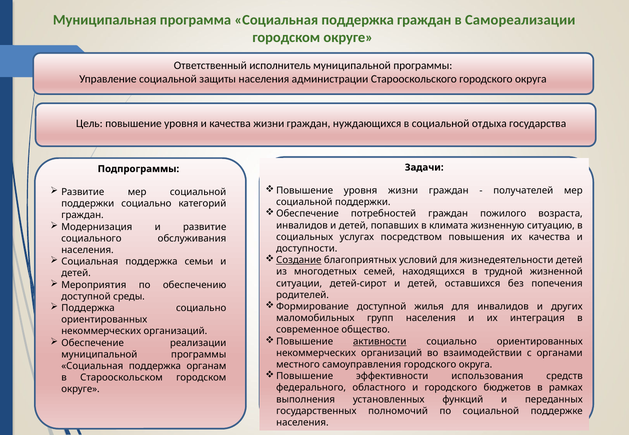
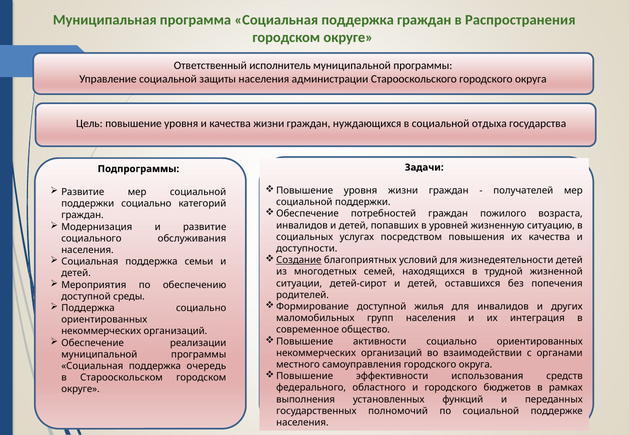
Самореализации: Самореализации -> Распространения
климата: климата -> уровней
активности underline: present -> none
органам: органам -> очередь
